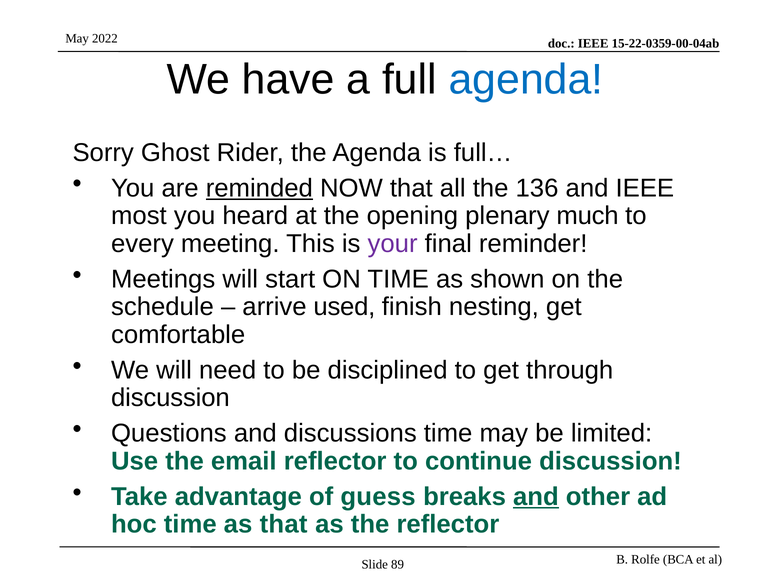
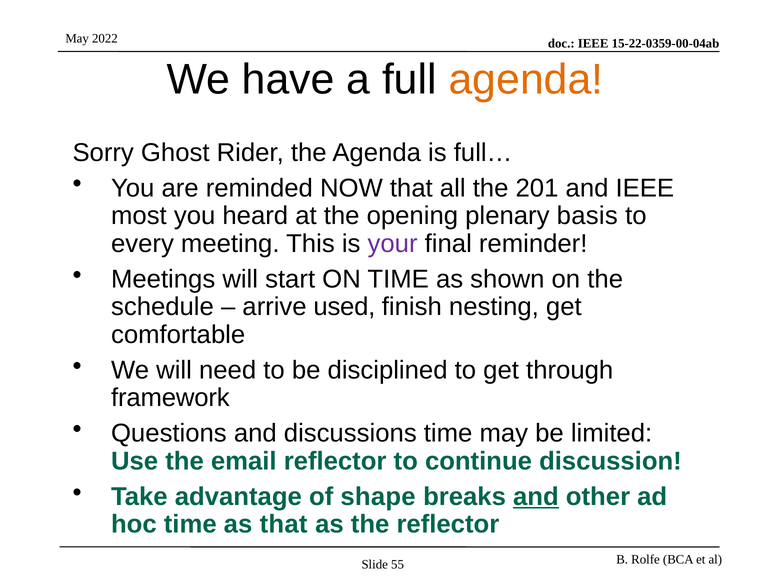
agenda at (526, 79) colour: blue -> orange
reminded underline: present -> none
136: 136 -> 201
much: much -> basis
discussion at (170, 397): discussion -> framework
guess: guess -> shape
89: 89 -> 55
